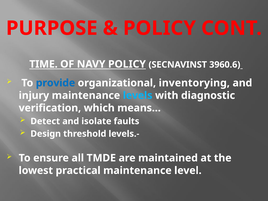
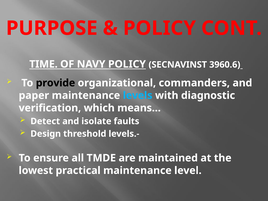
provide colour: blue -> black
inventorying: inventorying -> commanders
injury: injury -> paper
